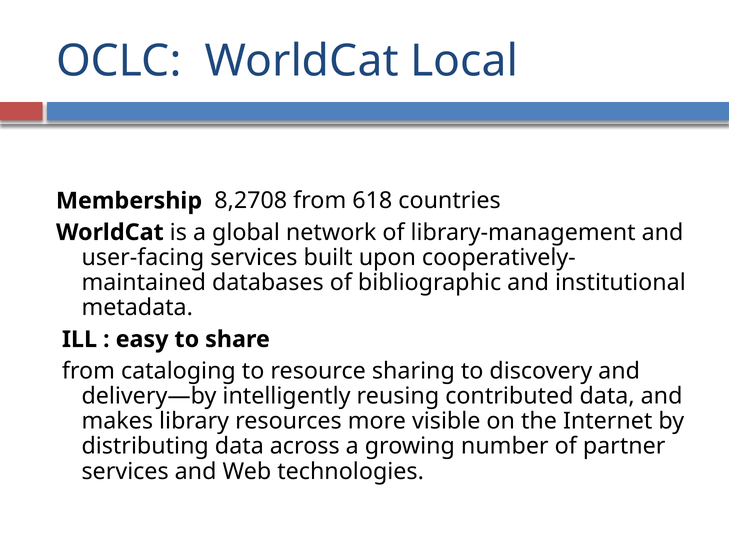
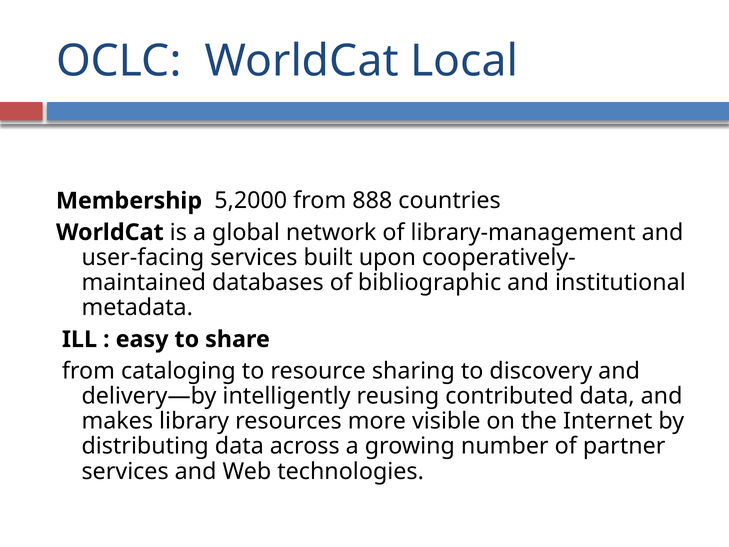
8,2708: 8,2708 -> 5,2000
618: 618 -> 888
